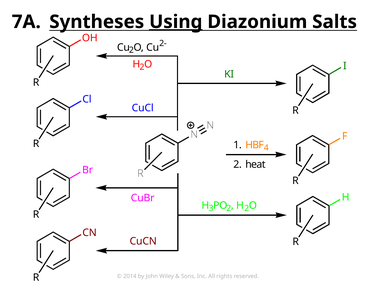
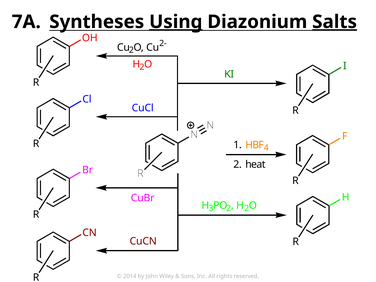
Salts underline: none -> present
